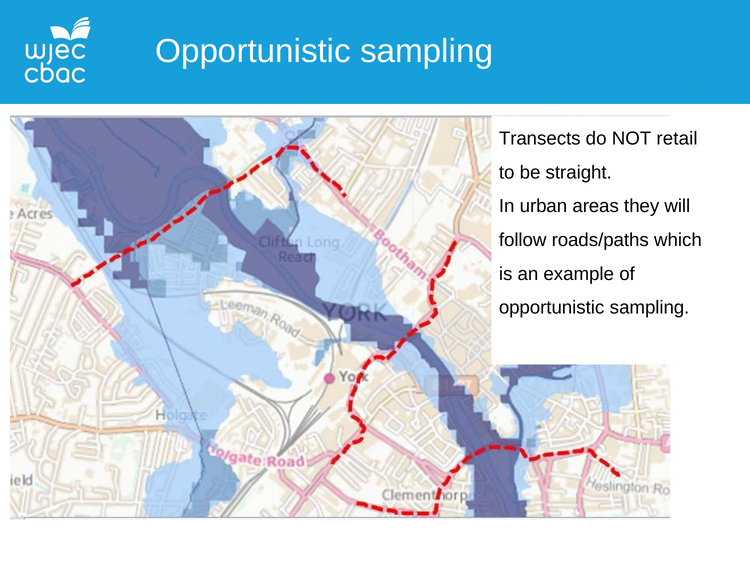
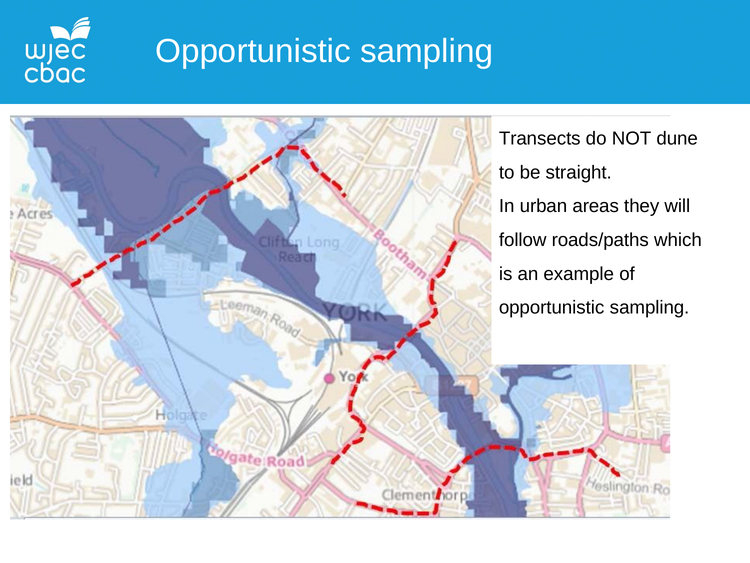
retail: retail -> dune
